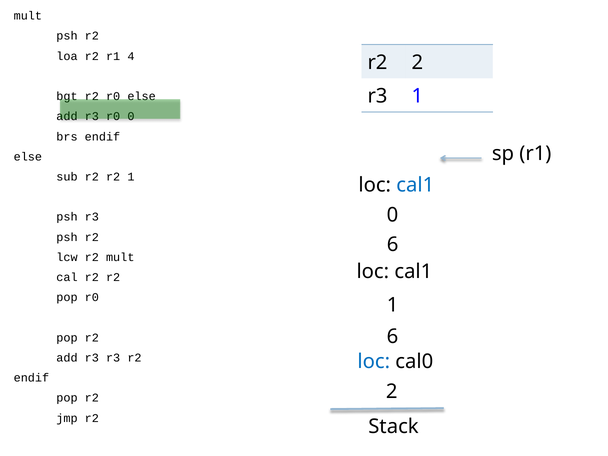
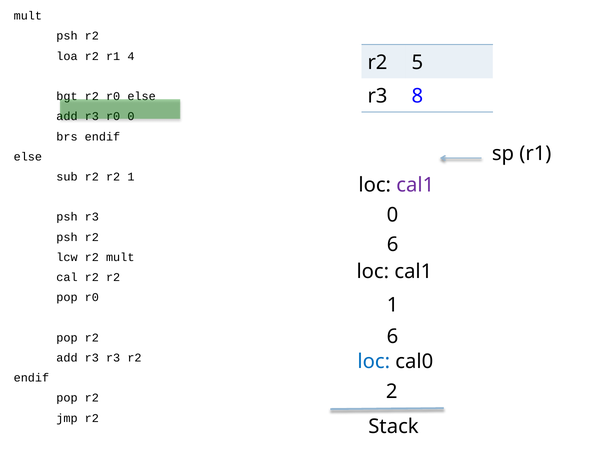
r2 2: 2 -> 5
r3 1: 1 -> 8
cal1 at (415, 185) colour: blue -> purple
